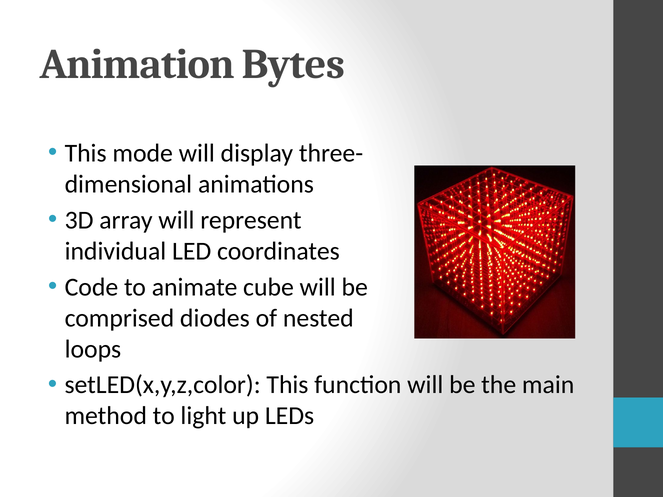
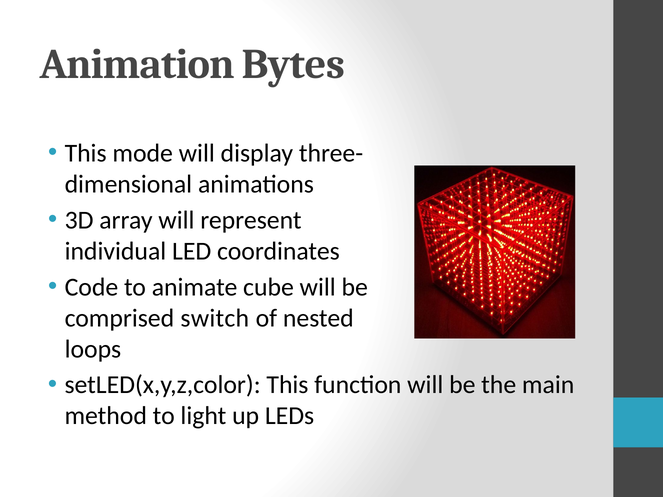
diodes: diodes -> switch
